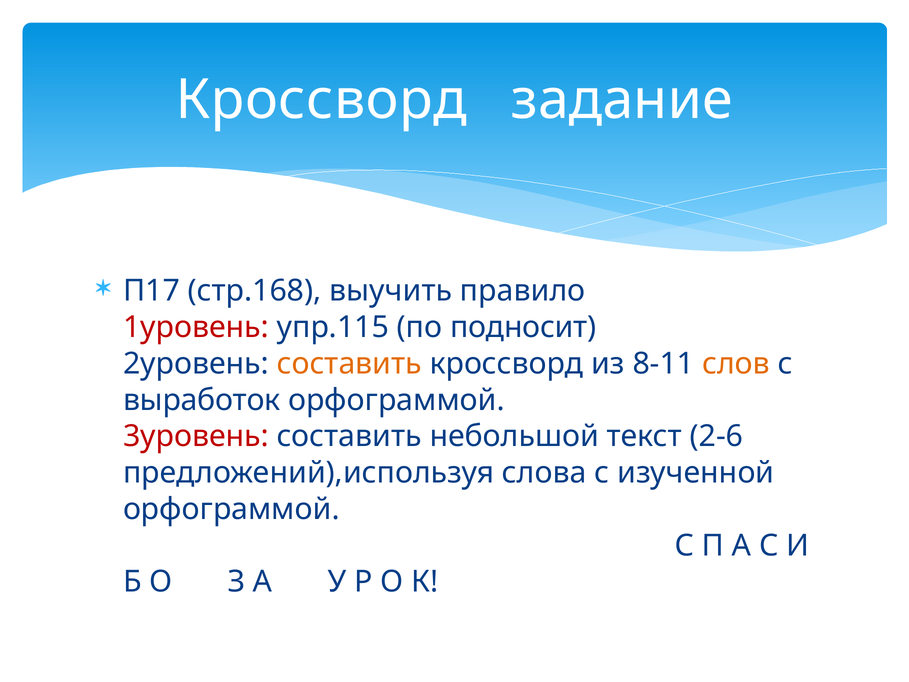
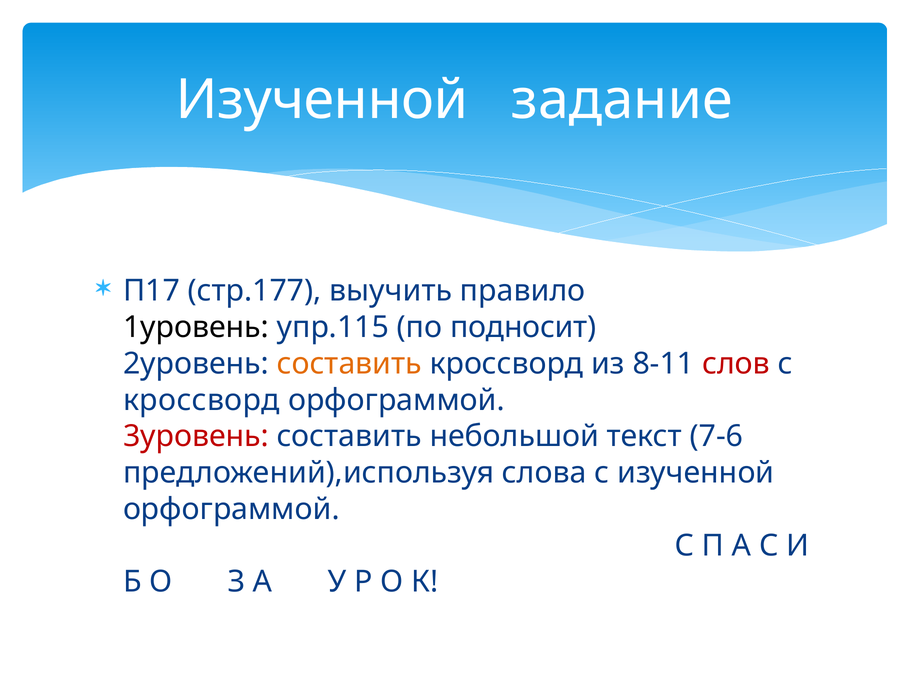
Кроссворд at (321, 100): Кроссворд -> Изученной
стр.168: стр.168 -> стр.177
1уровень colour: red -> black
слов colour: orange -> red
выработок at (202, 400): выработок -> кроссворд
2-6: 2-6 -> 7-6
